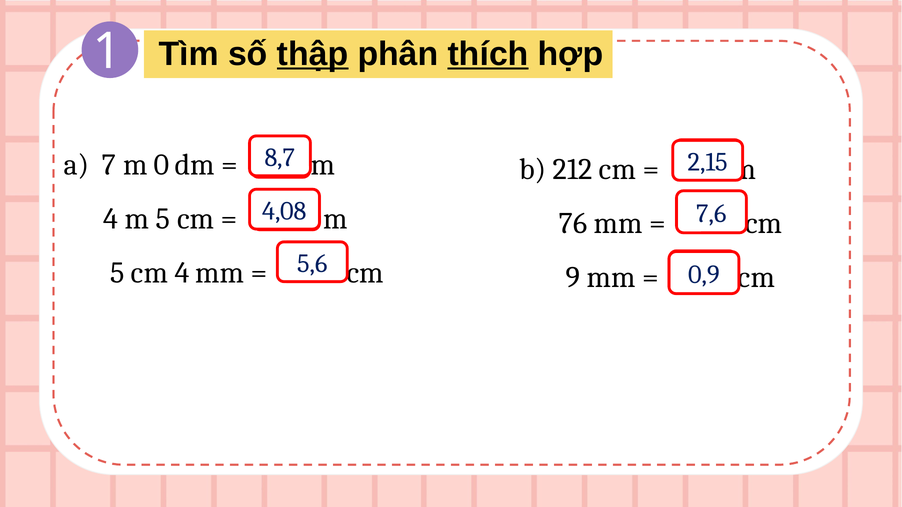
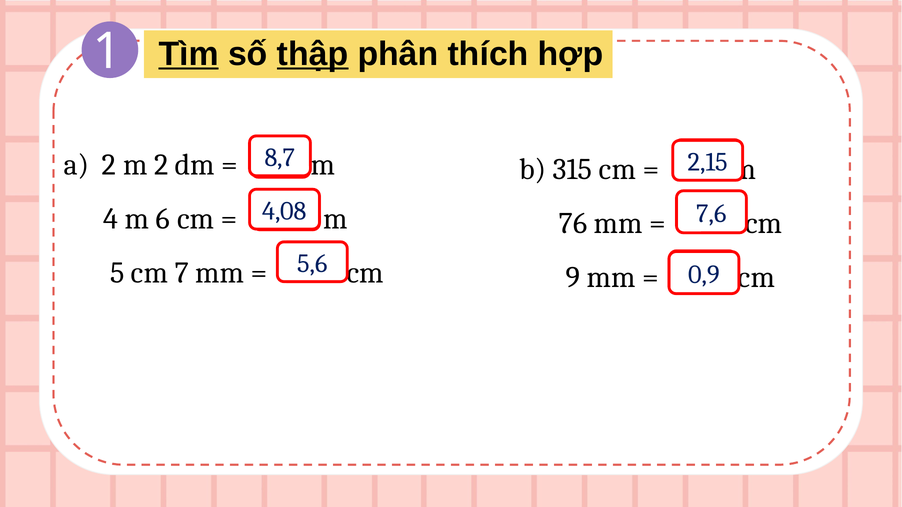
Tìm underline: none -> present
thích underline: present -> none
7 at (109, 165): 7 -> 2
m 0: 0 -> 2
212: 212 -> 315
4 m 5: 5 -> 6
cm 4: 4 -> 7
